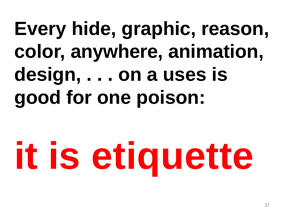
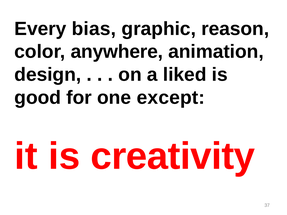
hide: hide -> bias
uses: uses -> liked
poison: poison -> except
etiquette: etiquette -> creativity
